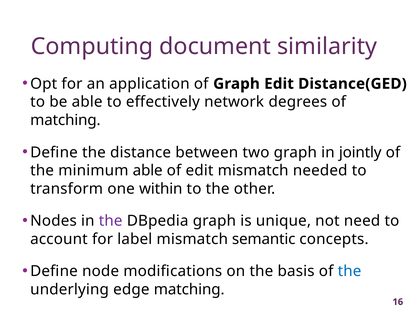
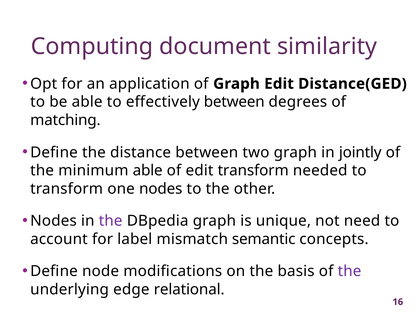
effectively network: network -> between
edit mismatch: mismatch -> transform
one within: within -> nodes
the at (350, 271) colour: blue -> purple
edge matching: matching -> relational
